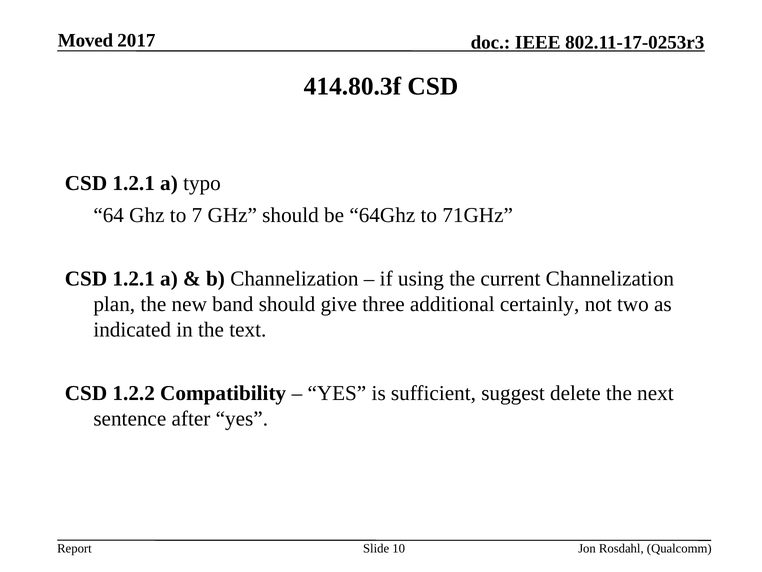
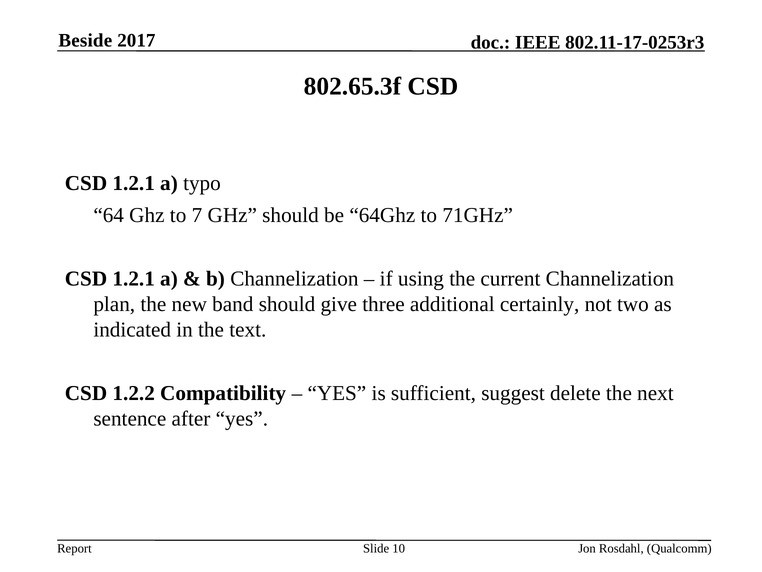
Moved: Moved -> Beside
414.80.3f: 414.80.3f -> 802.65.3f
